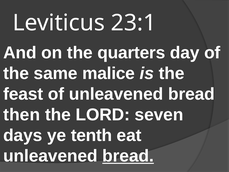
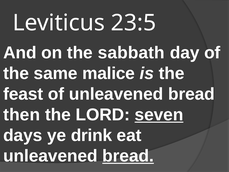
23:1: 23:1 -> 23:5
quarters: quarters -> sabbath
seven underline: none -> present
tenth: tenth -> drink
